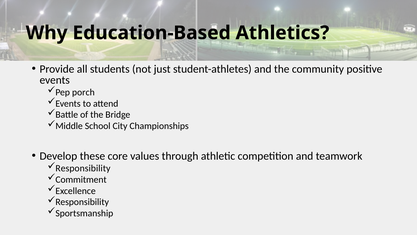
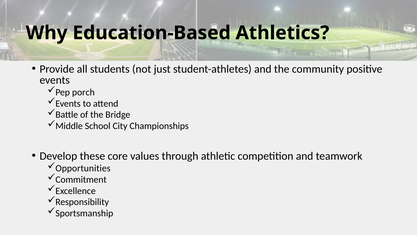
Responsibility at (83, 168): Responsibility -> Opportunities
